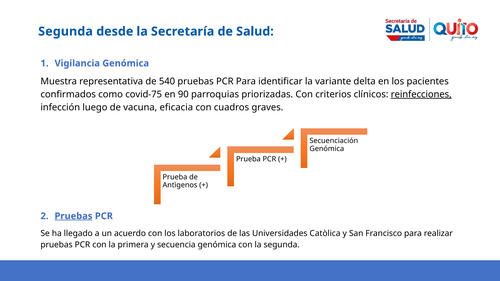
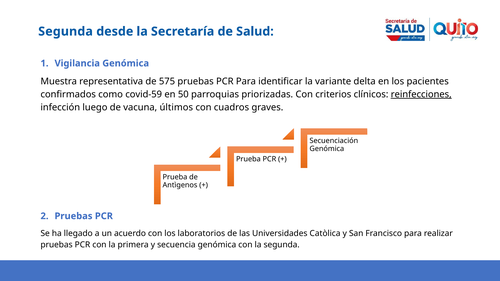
540: 540 -> 575
covid-75: covid-75 -> covid-59
90: 90 -> 50
eficacia: eficacia -> últimos
Pruebas at (74, 216) underline: present -> none
